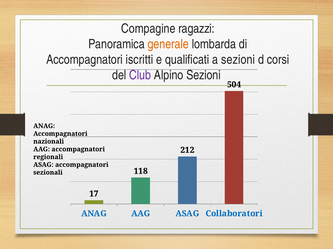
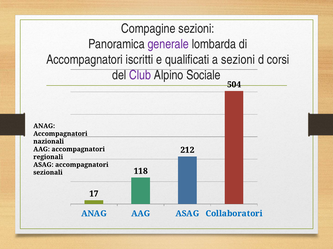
Compagine ragazzi: ragazzi -> sezioni
generale colour: orange -> purple
Alpino Sezioni: Sezioni -> Sociale
